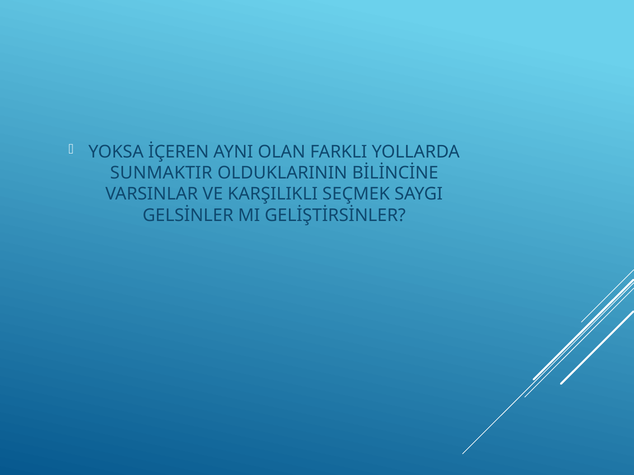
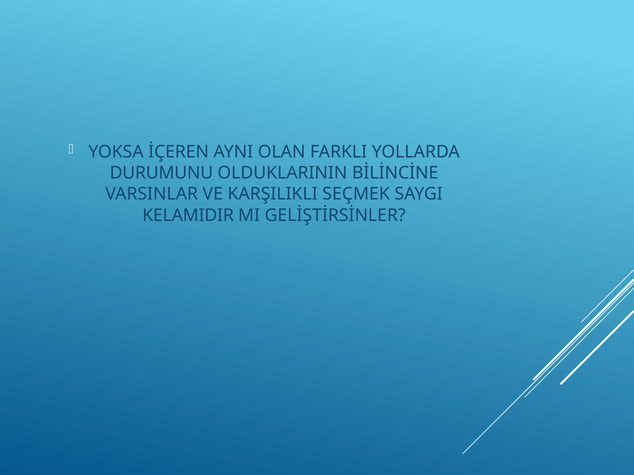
SUNMAKTIR: SUNMAKTIR -> DURUMUNU
GELSİNLER: GELSİNLER -> KELAMIDIR
